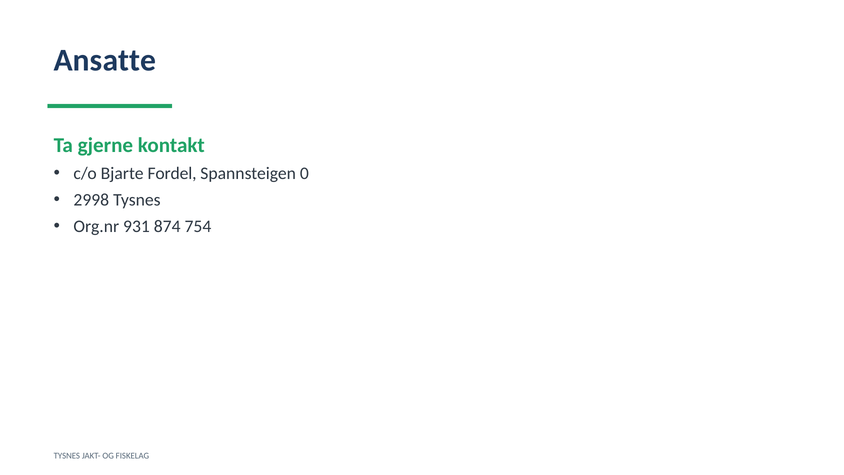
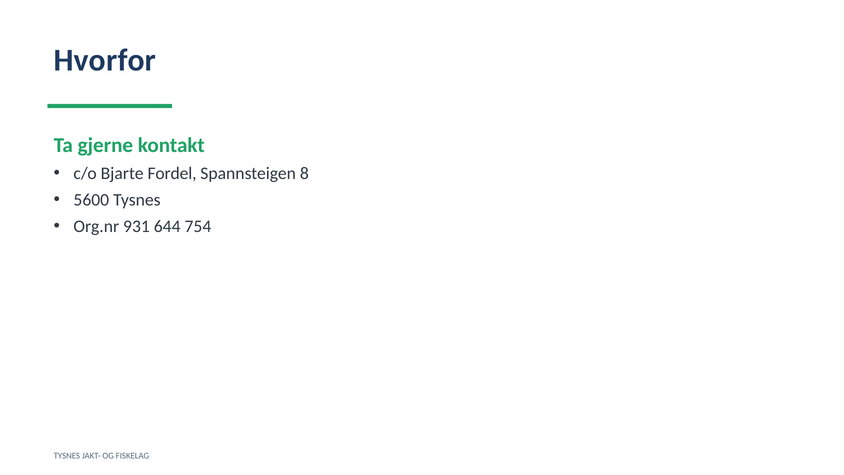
Ansatte: Ansatte -> Hvorfor
0: 0 -> 8
2998: 2998 -> 5600
874: 874 -> 644
